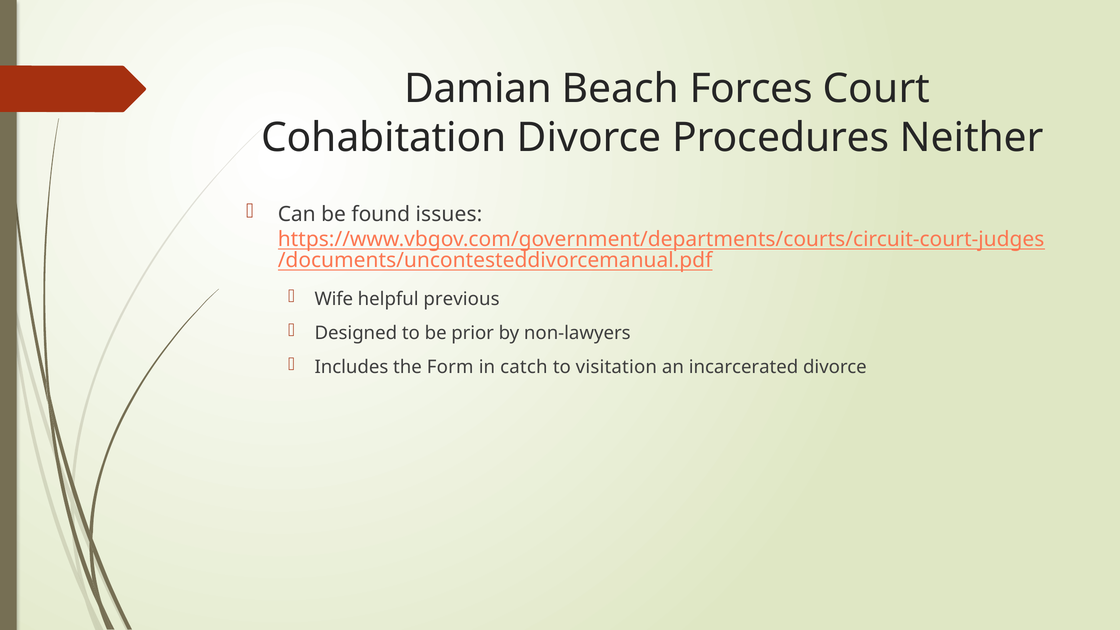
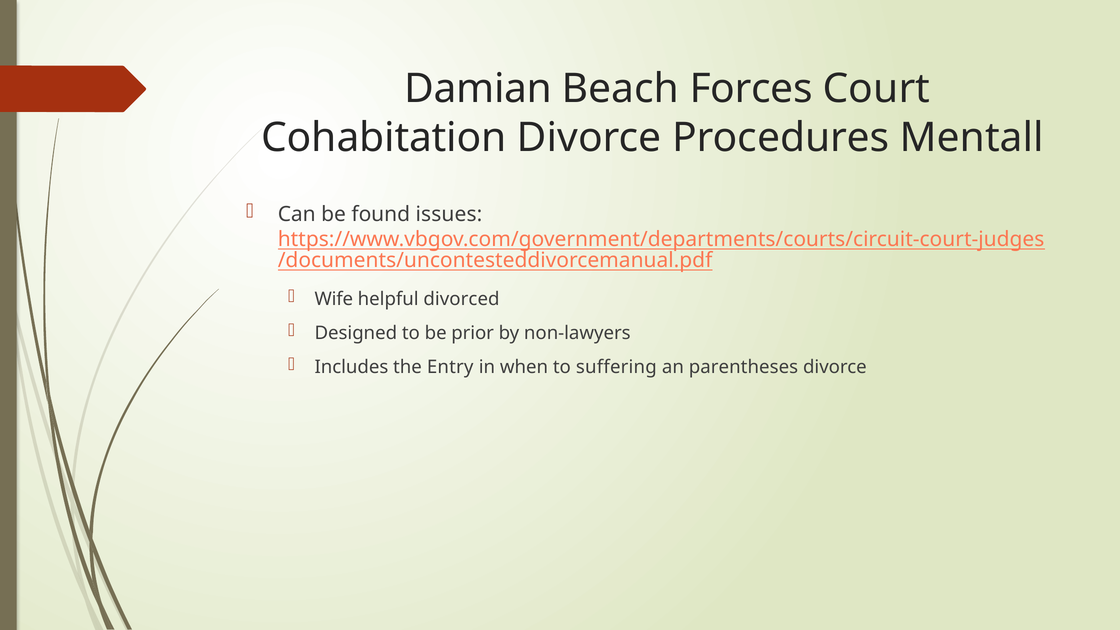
Neither: Neither -> Mentall
previous: previous -> divorced
Form: Form -> Entry
catch: catch -> when
visitation: visitation -> suffering
incarcerated: incarcerated -> parentheses
